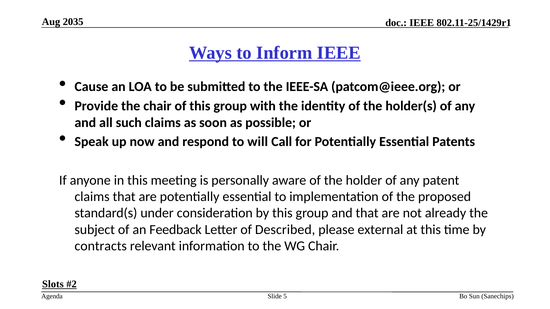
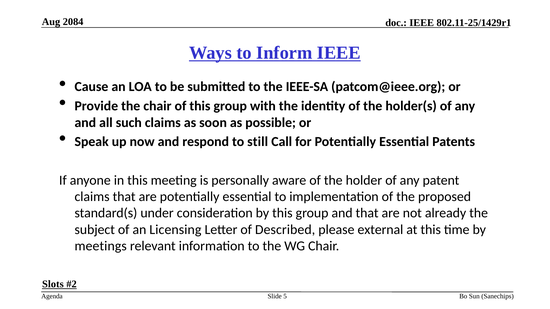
2035: 2035 -> 2084
will: will -> still
Feedback: Feedback -> Licensing
contracts: contracts -> meetings
